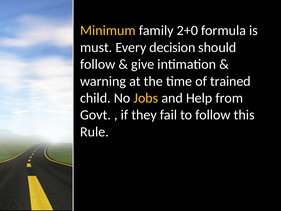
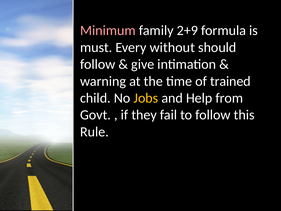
Minimum colour: yellow -> pink
2+0: 2+0 -> 2+9
decision: decision -> without
